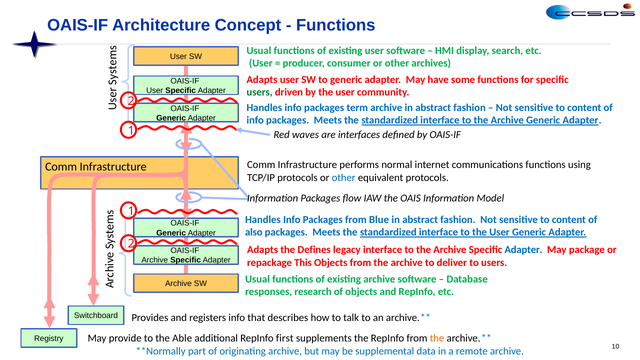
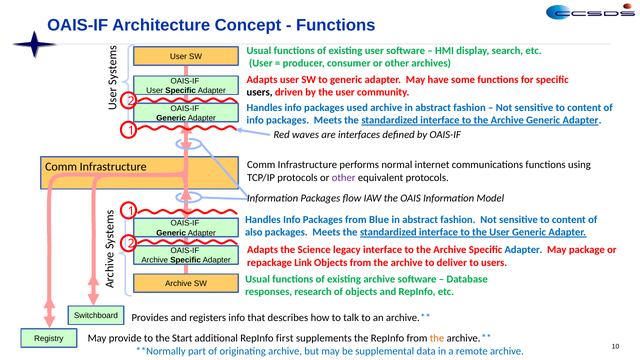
users at (260, 92) colour: green -> black
term: term -> used
other at (344, 177) colour: blue -> purple
Defines: Defines -> Science
This: This -> Link
Able: Able -> Start
